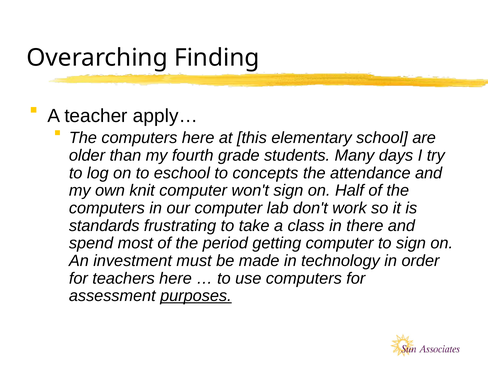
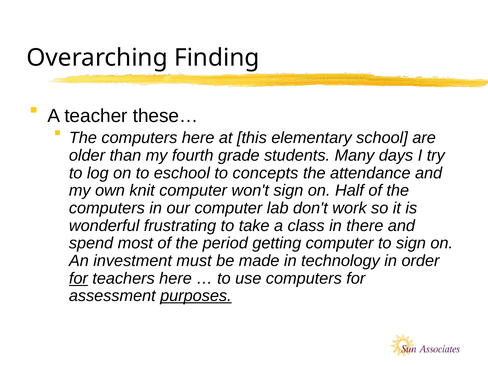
apply…: apply… -> these…
standards: standards -> wonderful
for at (78, 278) underline: none -> present
